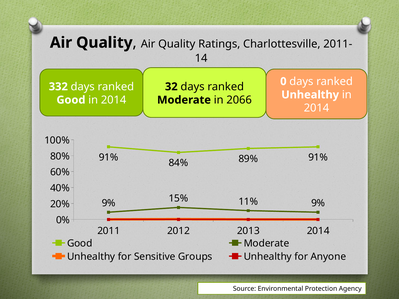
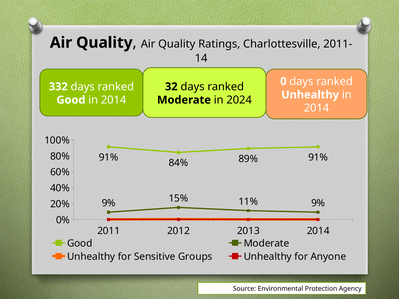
2066: 2066 -> 2024
